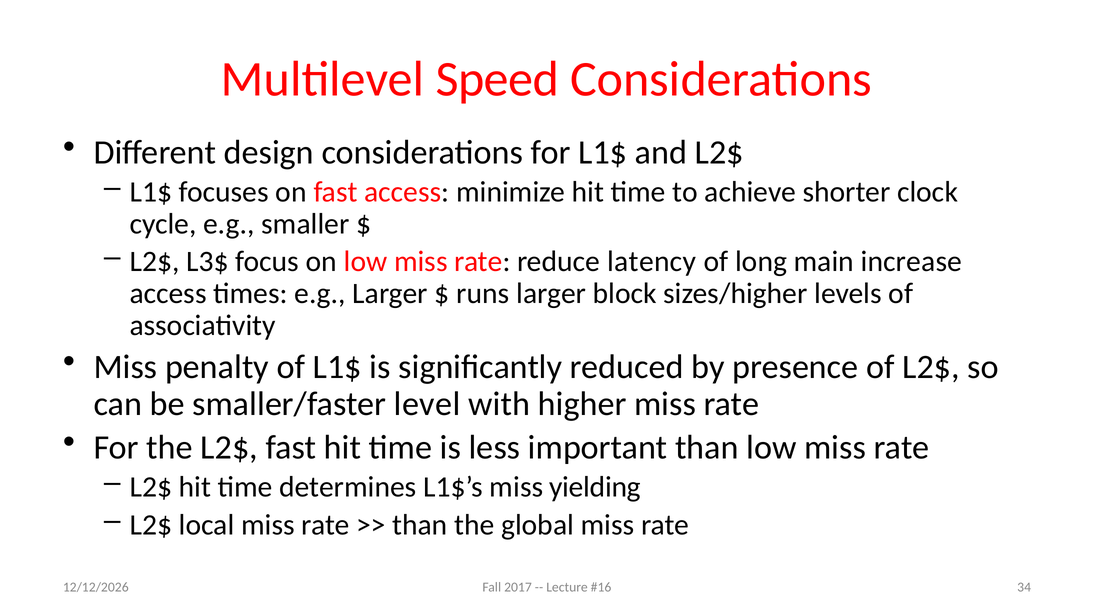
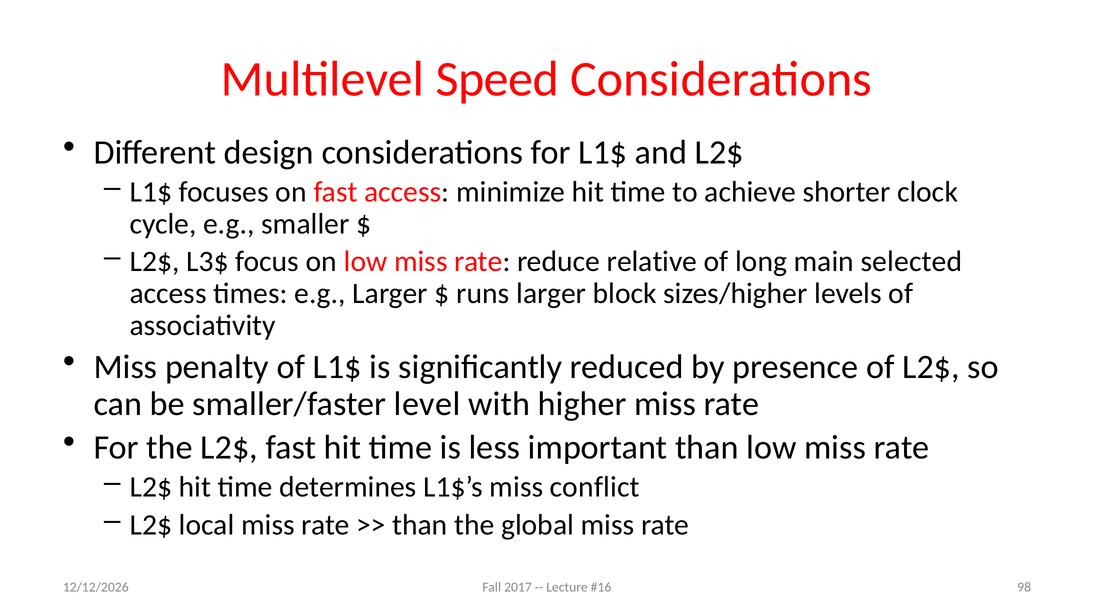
latency: latency -> relative
increase: increase -> selected
yielding: yielding -> conflict
34: 34 -> 98
